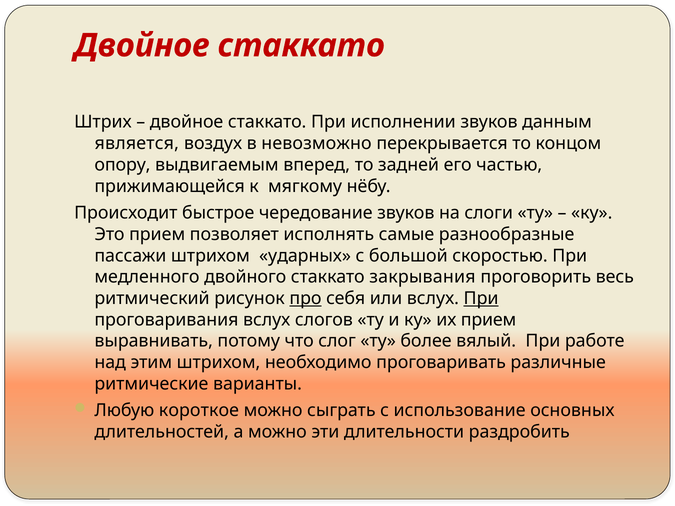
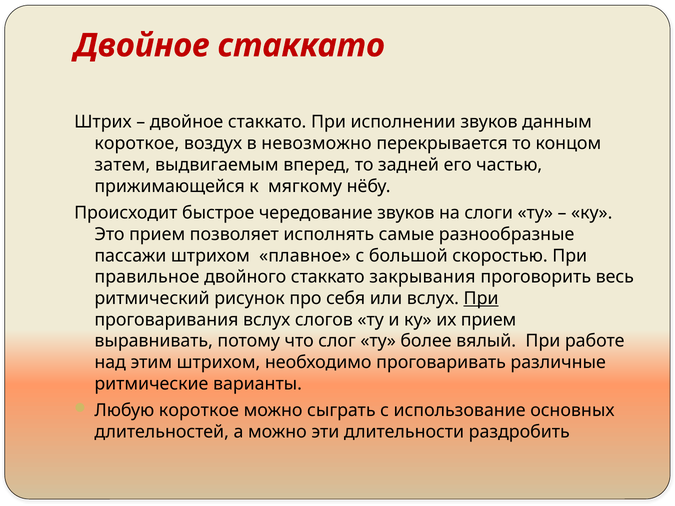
является at (137, 144): является -> короткое
опору: опору -> затем
ударных: ударных -> плавное
медленного: медленного -> правильное
про underline: present -> none
